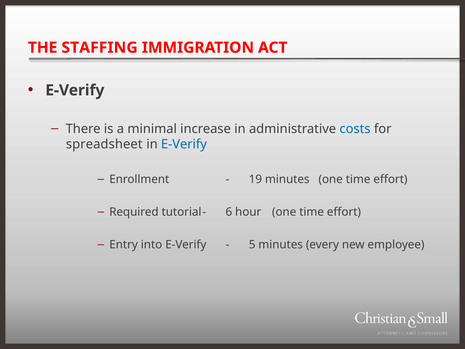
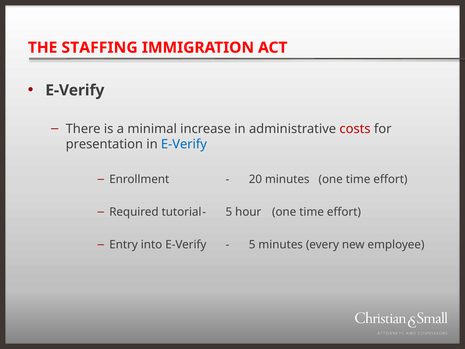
costs colour: blue -> red
spreadsheet: spreadsheet -> presentation
19: 19 -> 20
6 at (229, 212): 6 -> 5
